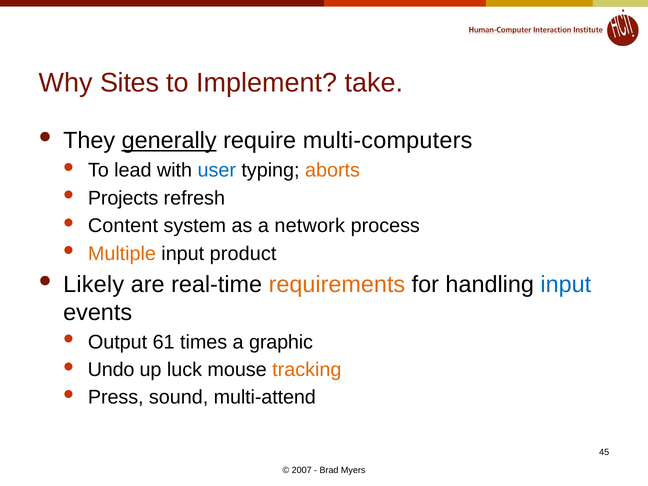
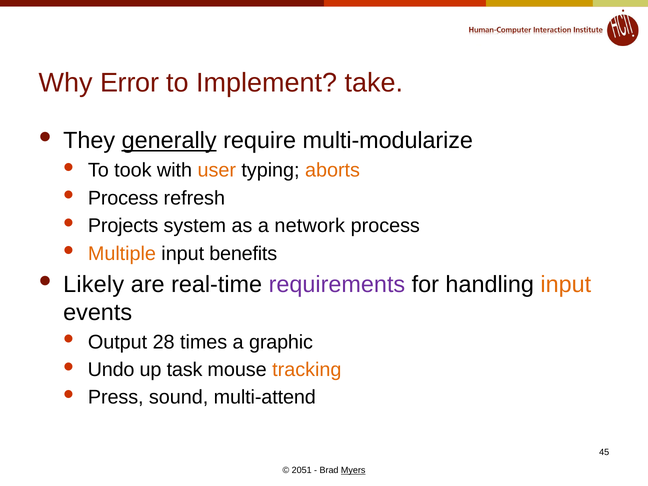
Sites: Sites -> Error
multi-computers: multi-computers -> multi-modularize
lead: lead -> took
user colour: blue -> orange
Projects at (123, 198): Projects -> Process
Content: Content -> Projects
product: product -> benefits
requirements colour: orange -> purple
input at (566, 284) colour: blue -> orange
61: 61 -> 28
luck: luck -> task
2007: 2007 -> 2051
Myers underline: none -> present
